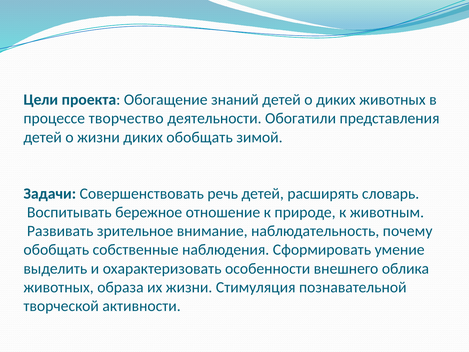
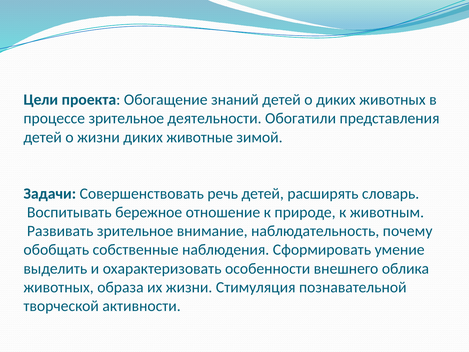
процессе творчество: творчество -> зрительное
диких обобщать: обобщать -> животные
